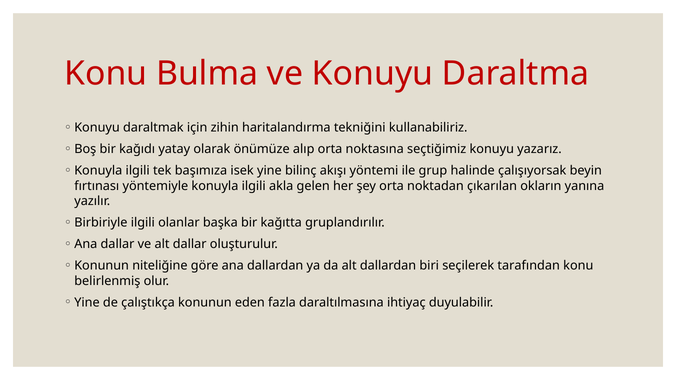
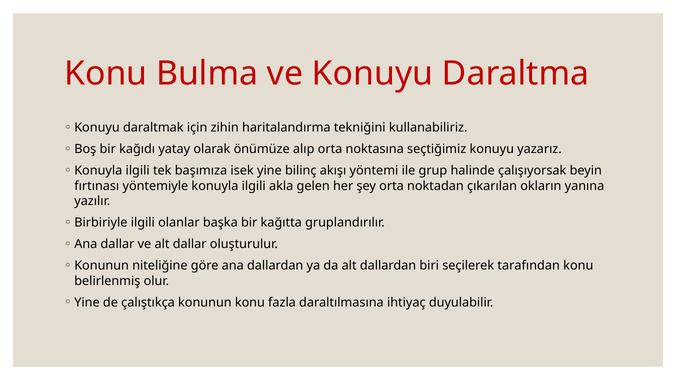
konunun eden: eden -> konu
